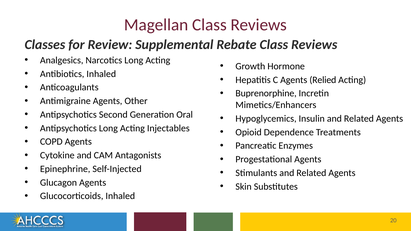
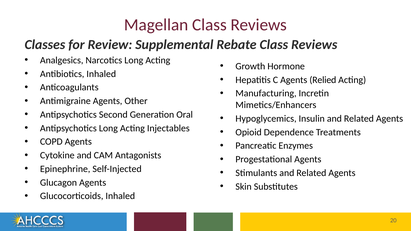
Buprenorphine: Buprenorphine -> Manufacturing
